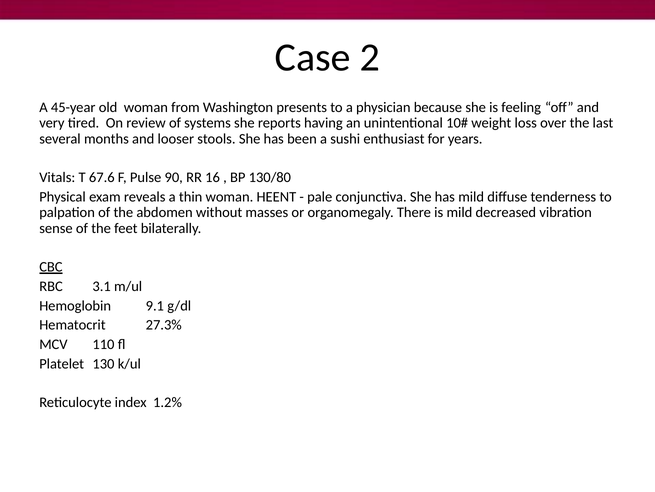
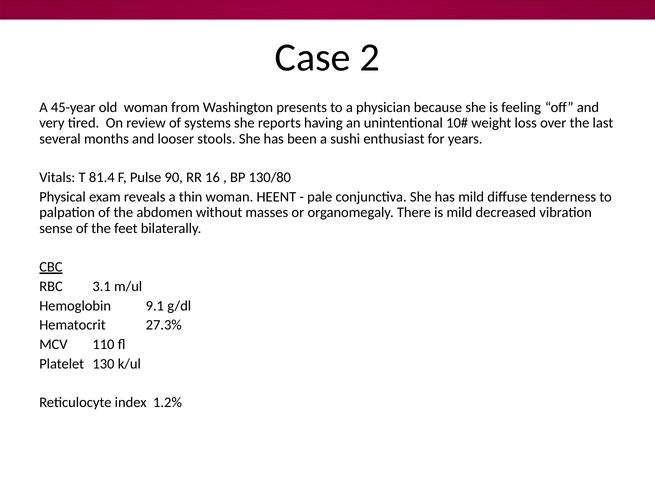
67.6: 67.6 -> 81.4
